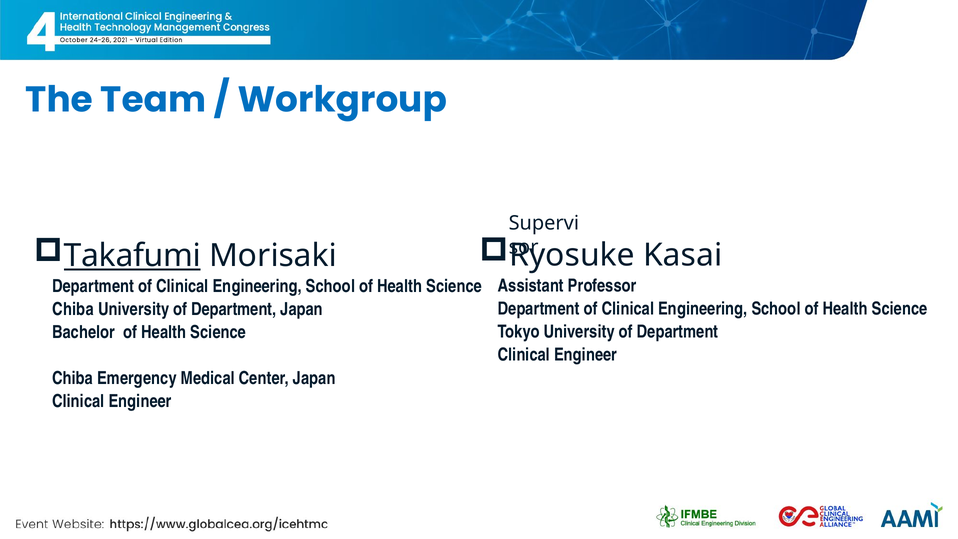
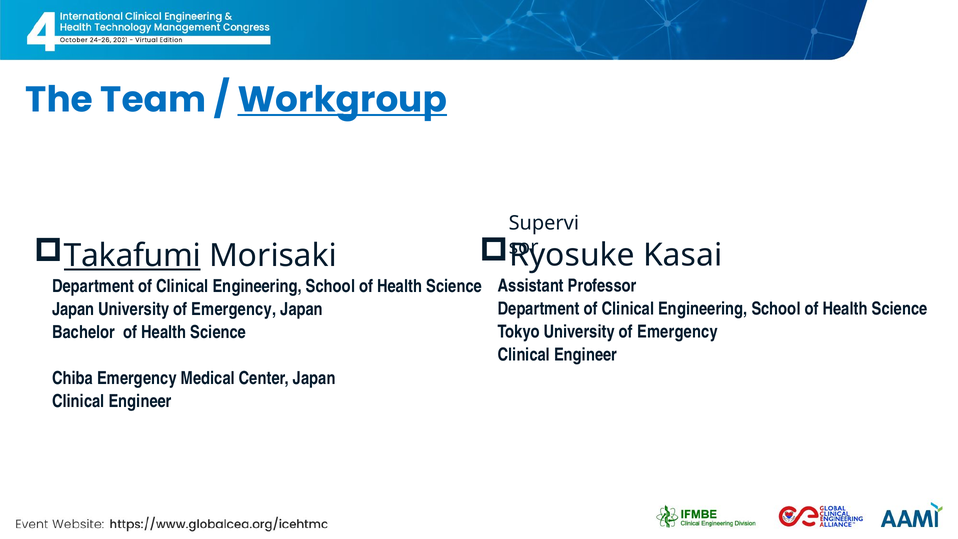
Workgroup underline: none -> present
Chiba at (73, 309): Chiba -> Japan
Department at (234, 309): Department -> Emergency
Tokyo University of Department: Department -> Emergency
